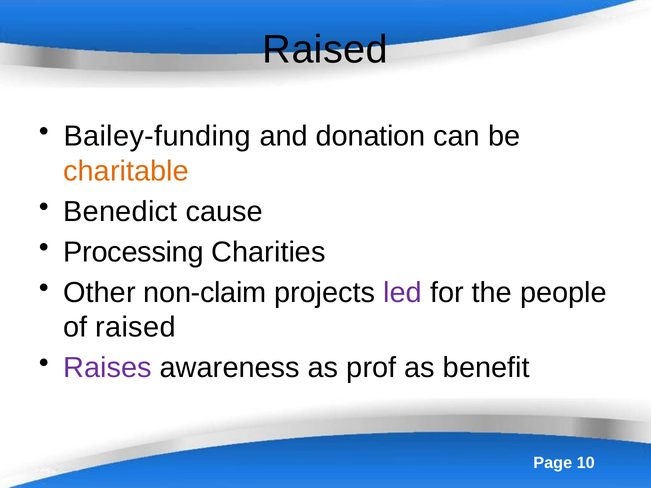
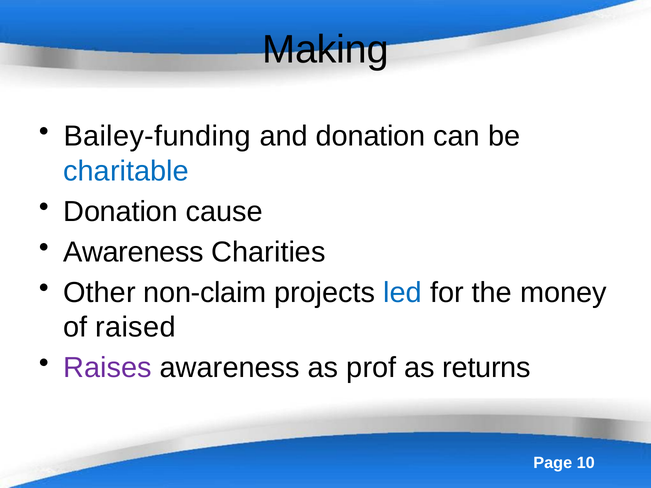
Raised at (325, 49): Raised -> Making
charitable colour: orange -> blue
Benedict at (120, 212): Benedict -> Donation
Processing at (133, 252): Processing -> Awareness
led colour: purple -> blue
people: people -> money
benefit: benefit -> returns
